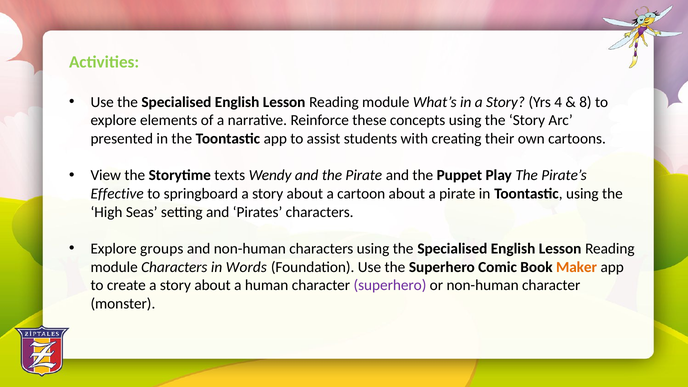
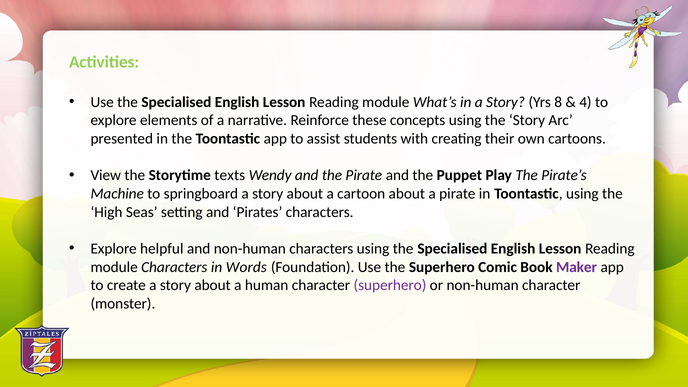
4: 4 -> 8
8: 8 -> 4
Effective: Effective -> Machine
groups: groups -> helpful
Maker colour: orange -> purple
